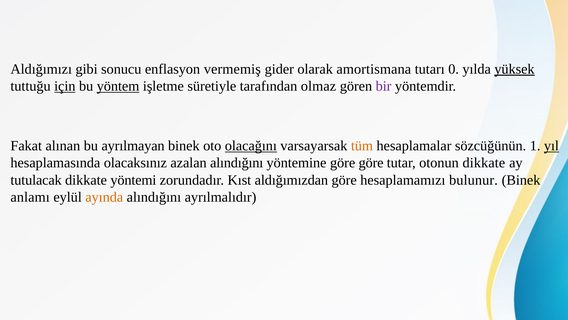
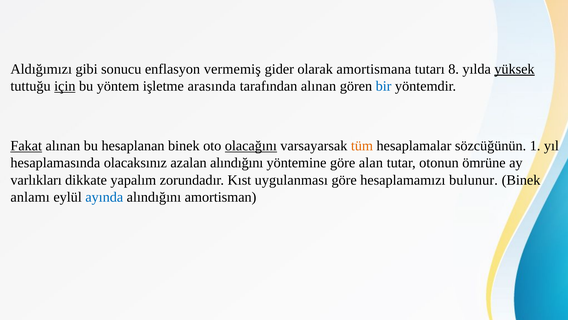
0: 0 -> 8
yöntem underline: present -> none
süretiyle: süretiyle -> arasında
tarafından olmaz: olmaz -> alınan
bir colour: purple -> blue
Fakat underline: none -> present
ayrılmayan: ayrılmayan -> hesaplanan
yıl underline: present -> none
göre göre: göre -> alan
otonun dikkate: dikkate -> ömrüne
tutulacak: tutulacak -> varlıkları
yöntemi: yöntemi -> yapalım
aldığımızdan: aldığımızdan -> uygulanması
ayında colour: orange -> blue
ayrılmalıdır: ayrılmalıdır -> amortisman
